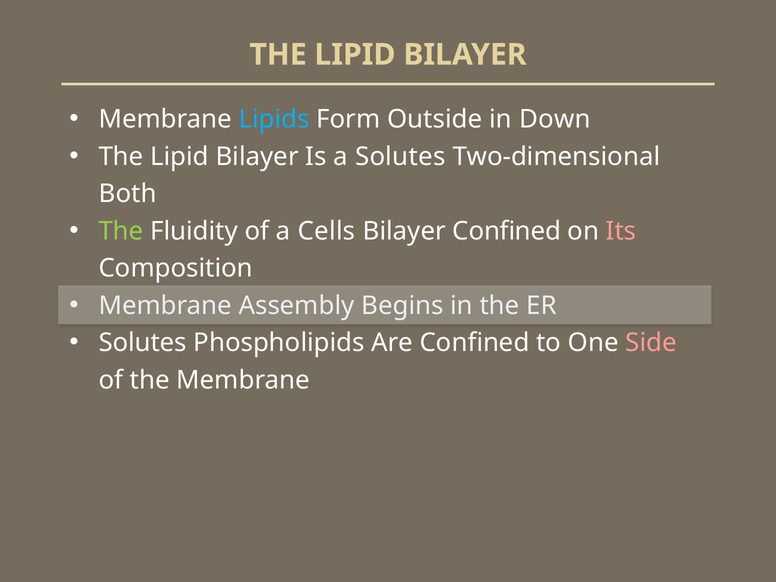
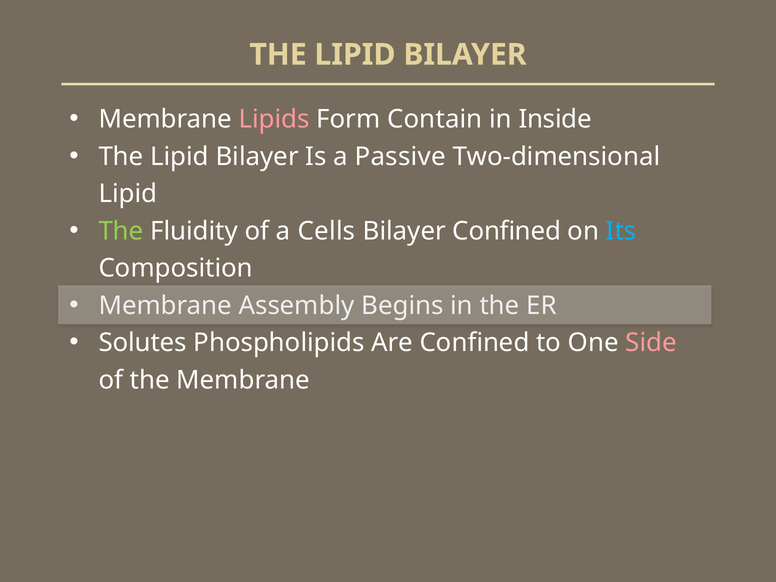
Lipids colour: light blue -> pink
Outside: Outside -> Contain
Down: Down -> Inside
a Solutes: Solutes -> Passive
Both at (128, 194): Both -> Lipid
Its colour: pink -> light blue
